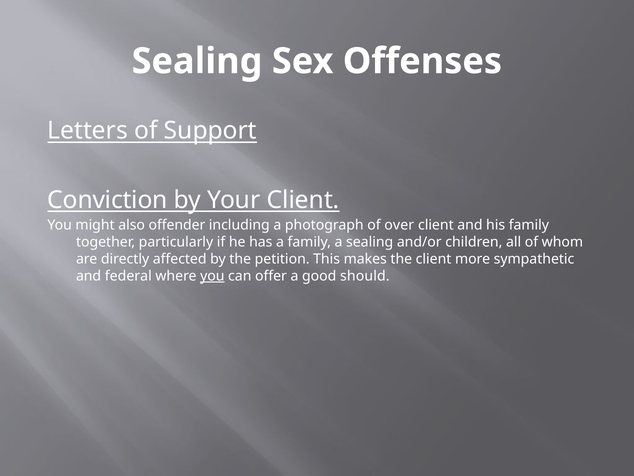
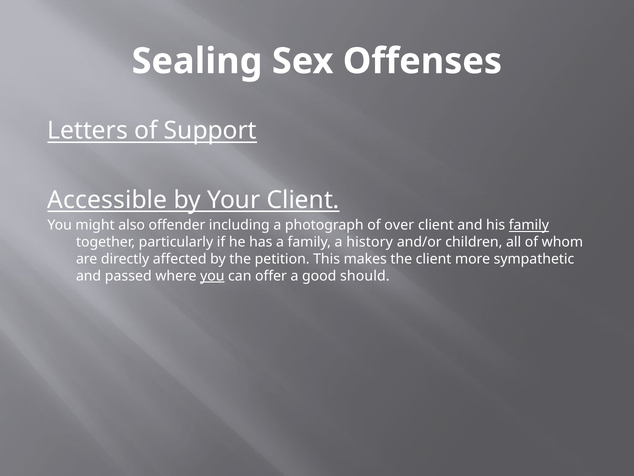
Conviction: Conviction -> Accessible
family at (529, 225) underline: none -> present
a sealing: sealing -> history
federal: federal -> passed
